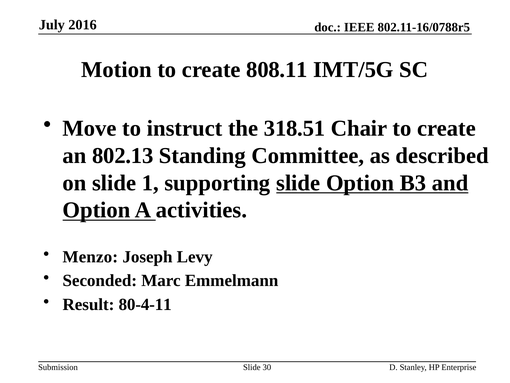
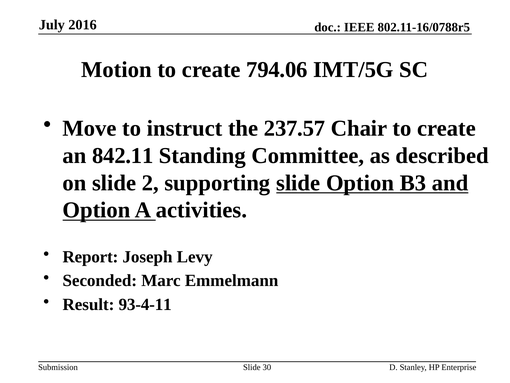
808.11: 808.11 -> 794.06
318.51: 318.51 -> 237.57
802.13: 802.13 -> 842.11
1: 1 -> 2
Menzo: Menzo -> Report
80-4-11: 80-4-11 -> 93-4-11
